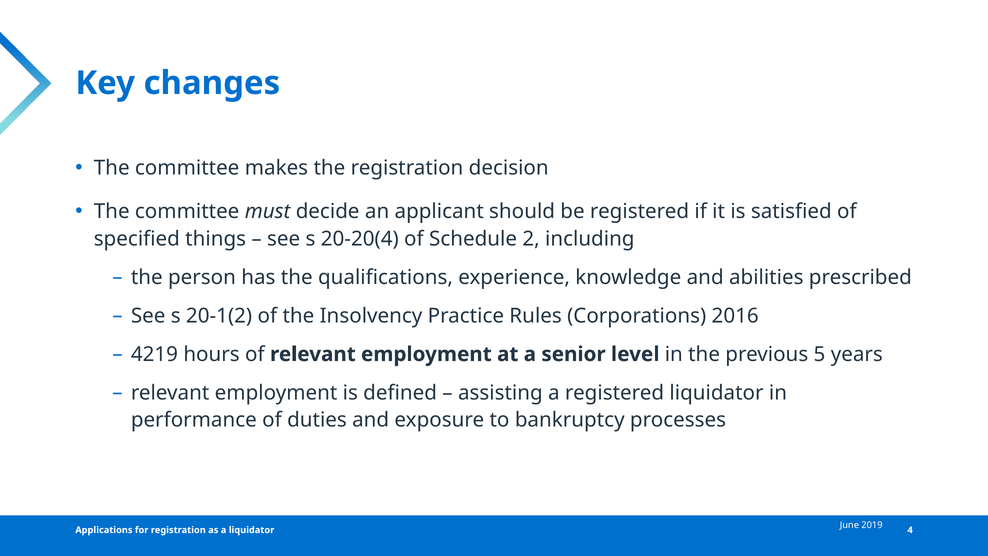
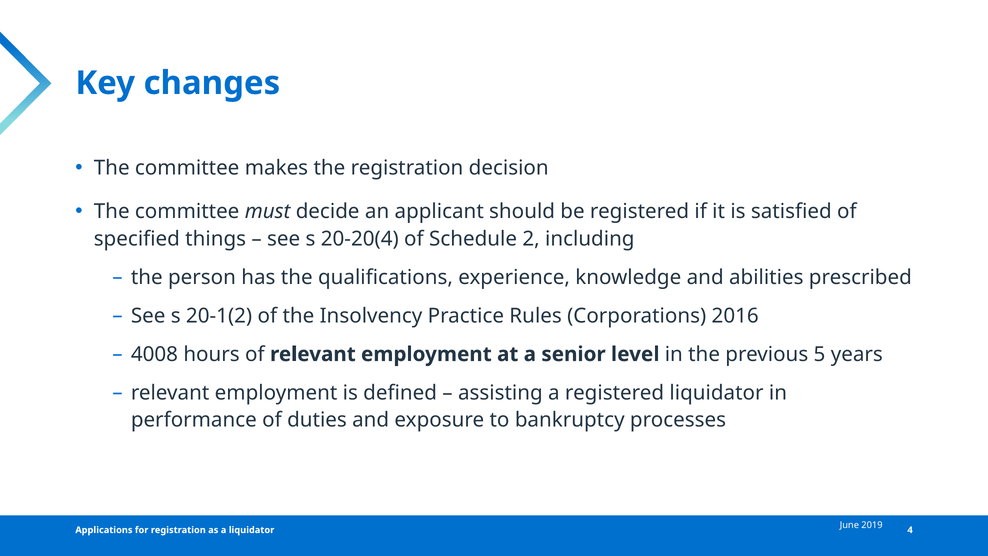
4219: 4219 -> 4008
